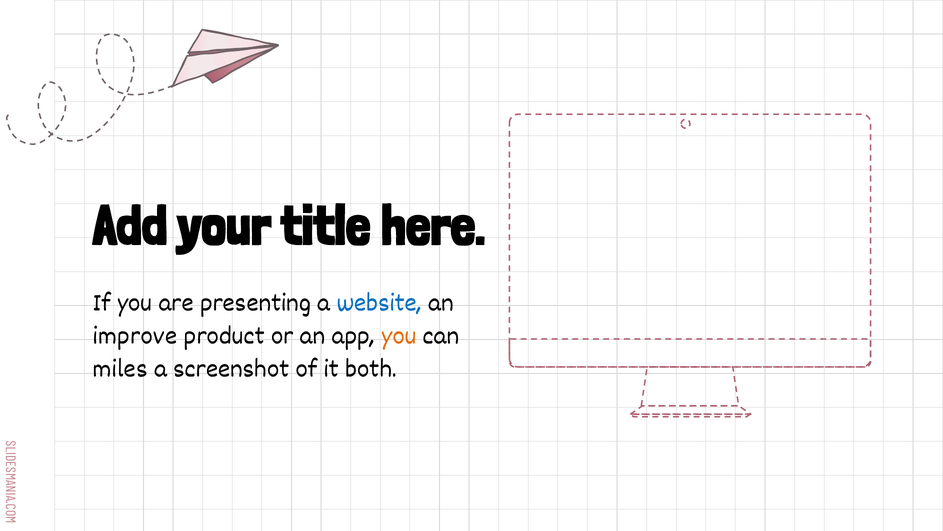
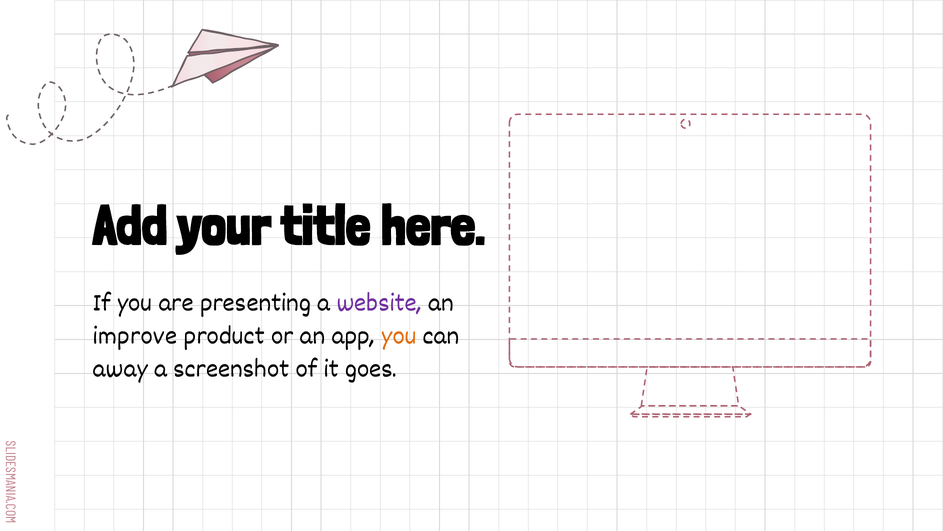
website colour: blue -> purple
miles: miles -> away
both: both -> goes
